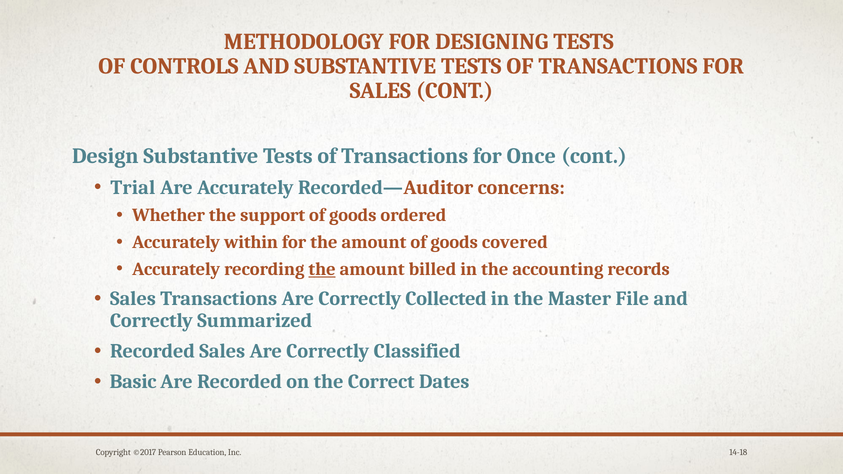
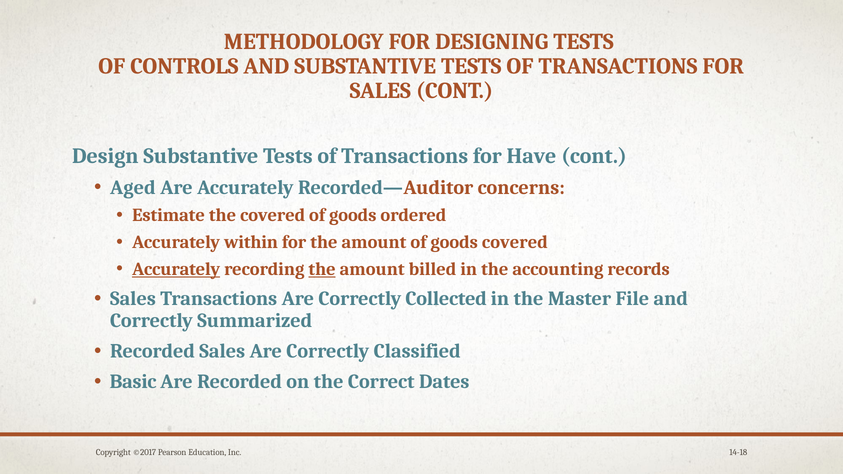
Once: Once -> Have
Trial: Trial -> Aged
Whether: Whether -> Estimate
the support: support -> covered
Accurately at (176, 269) underline: none -> present
